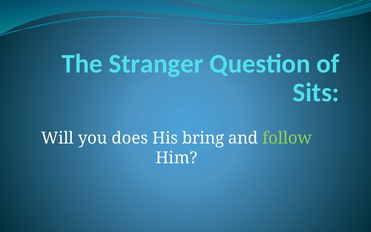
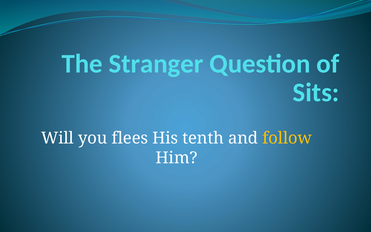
does: does -> flees
bring: bring -> tenth
follow colour: light green -> yellow
